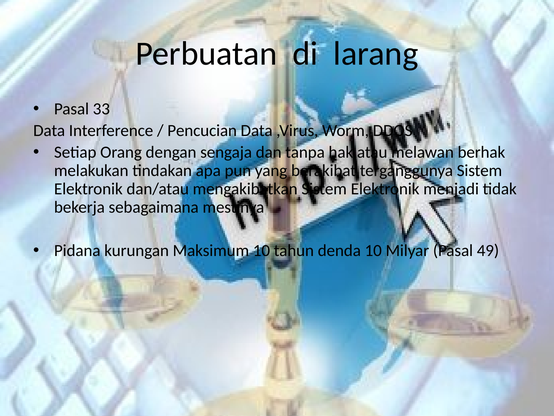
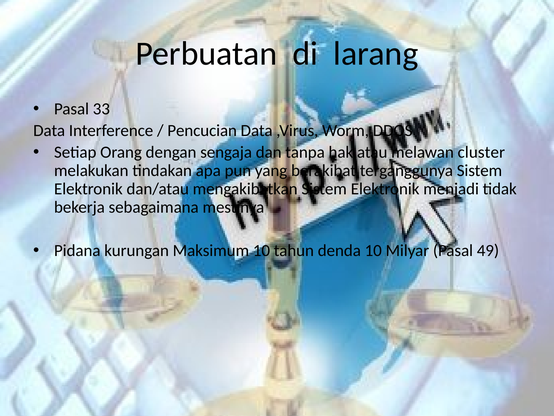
berhak: berhak -> cluster
